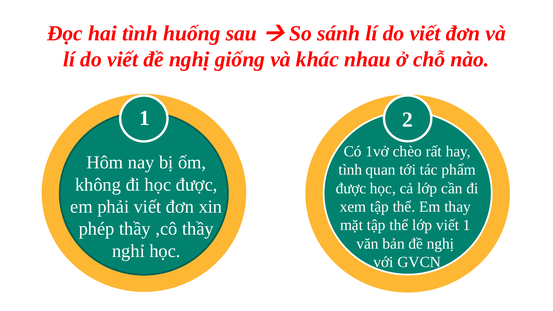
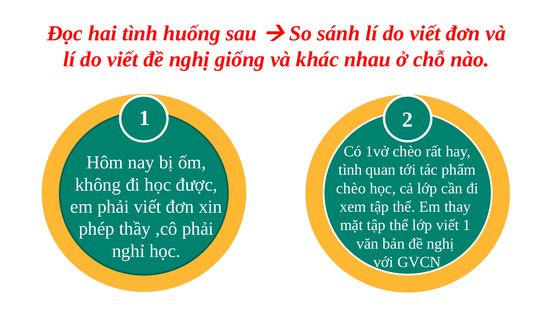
được at (351, 188): được -> chèo
,cô thầy: thầy -> phải
